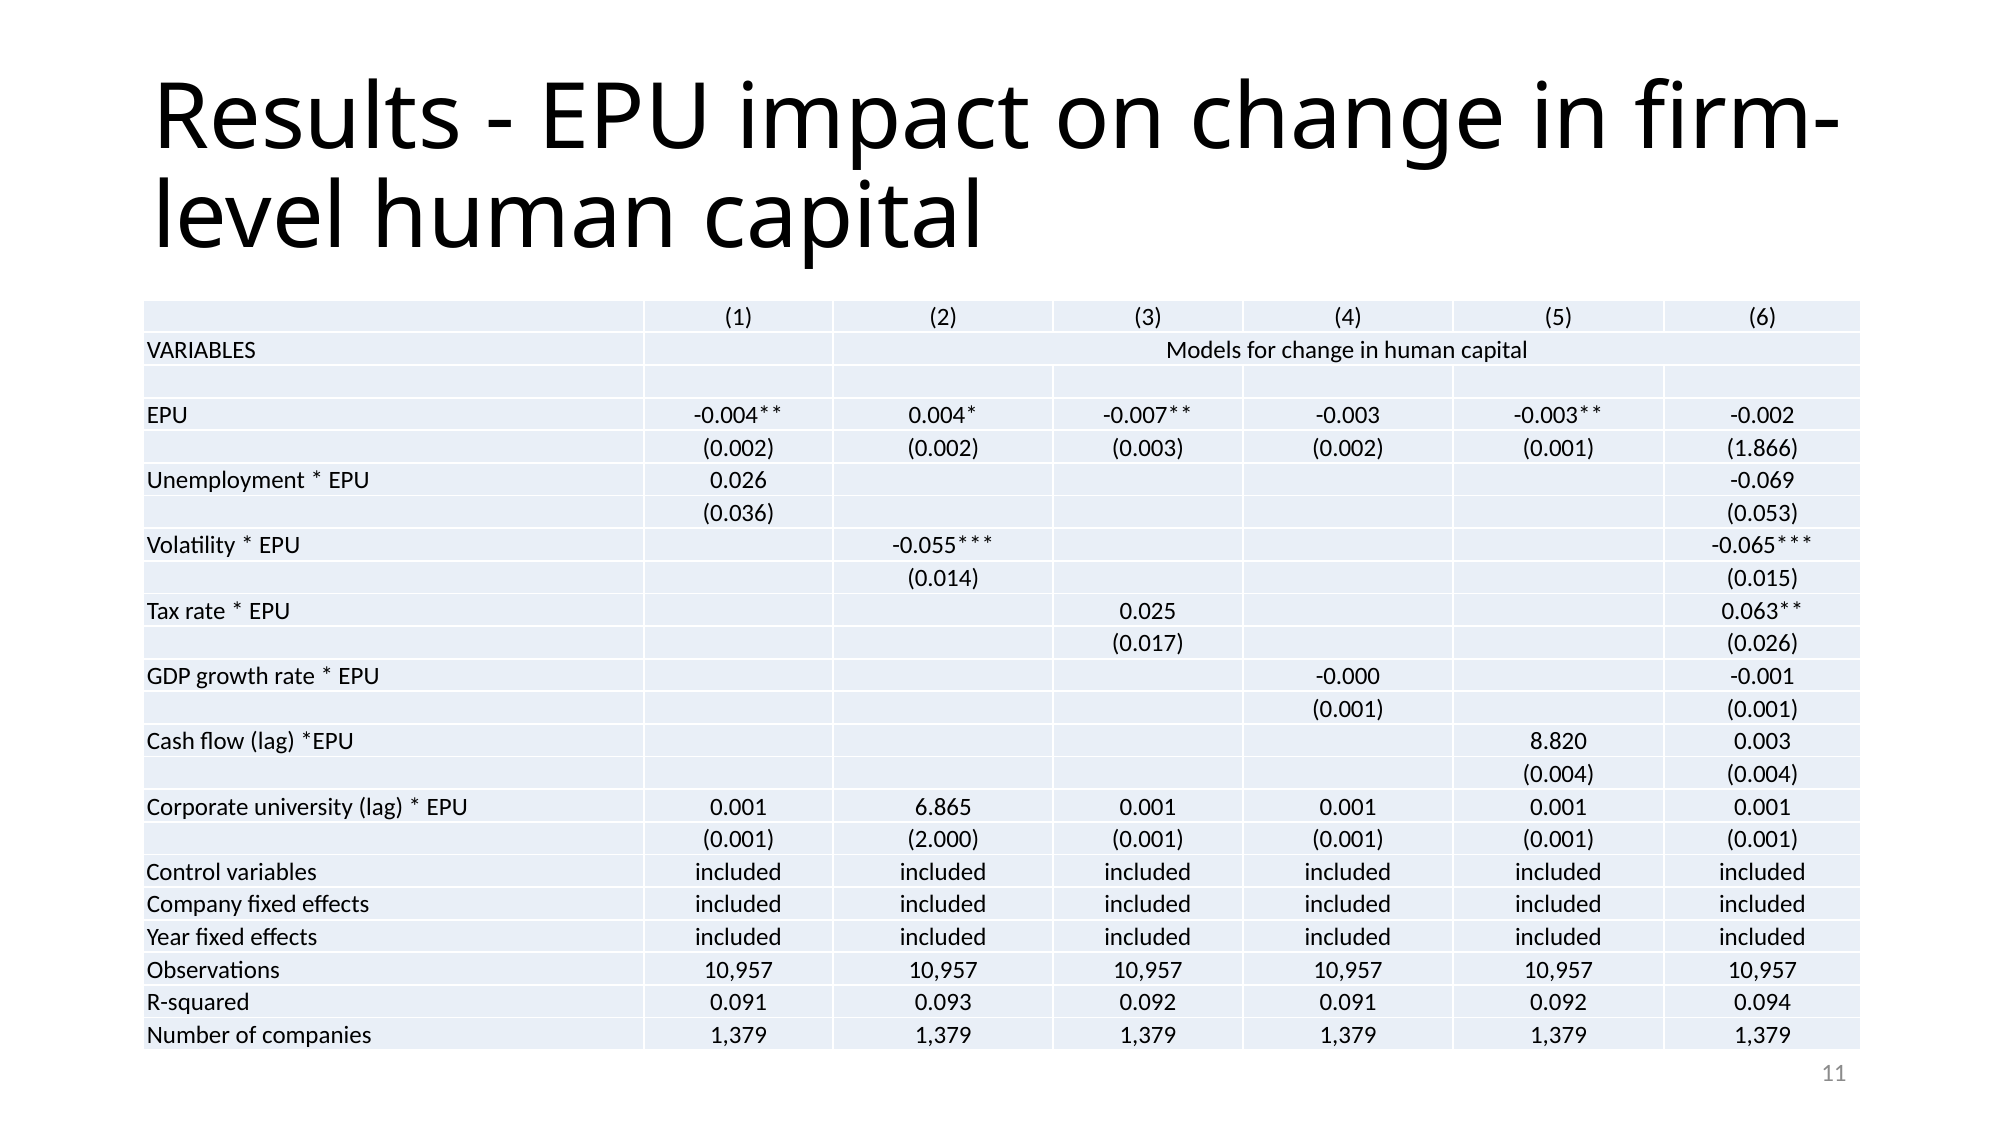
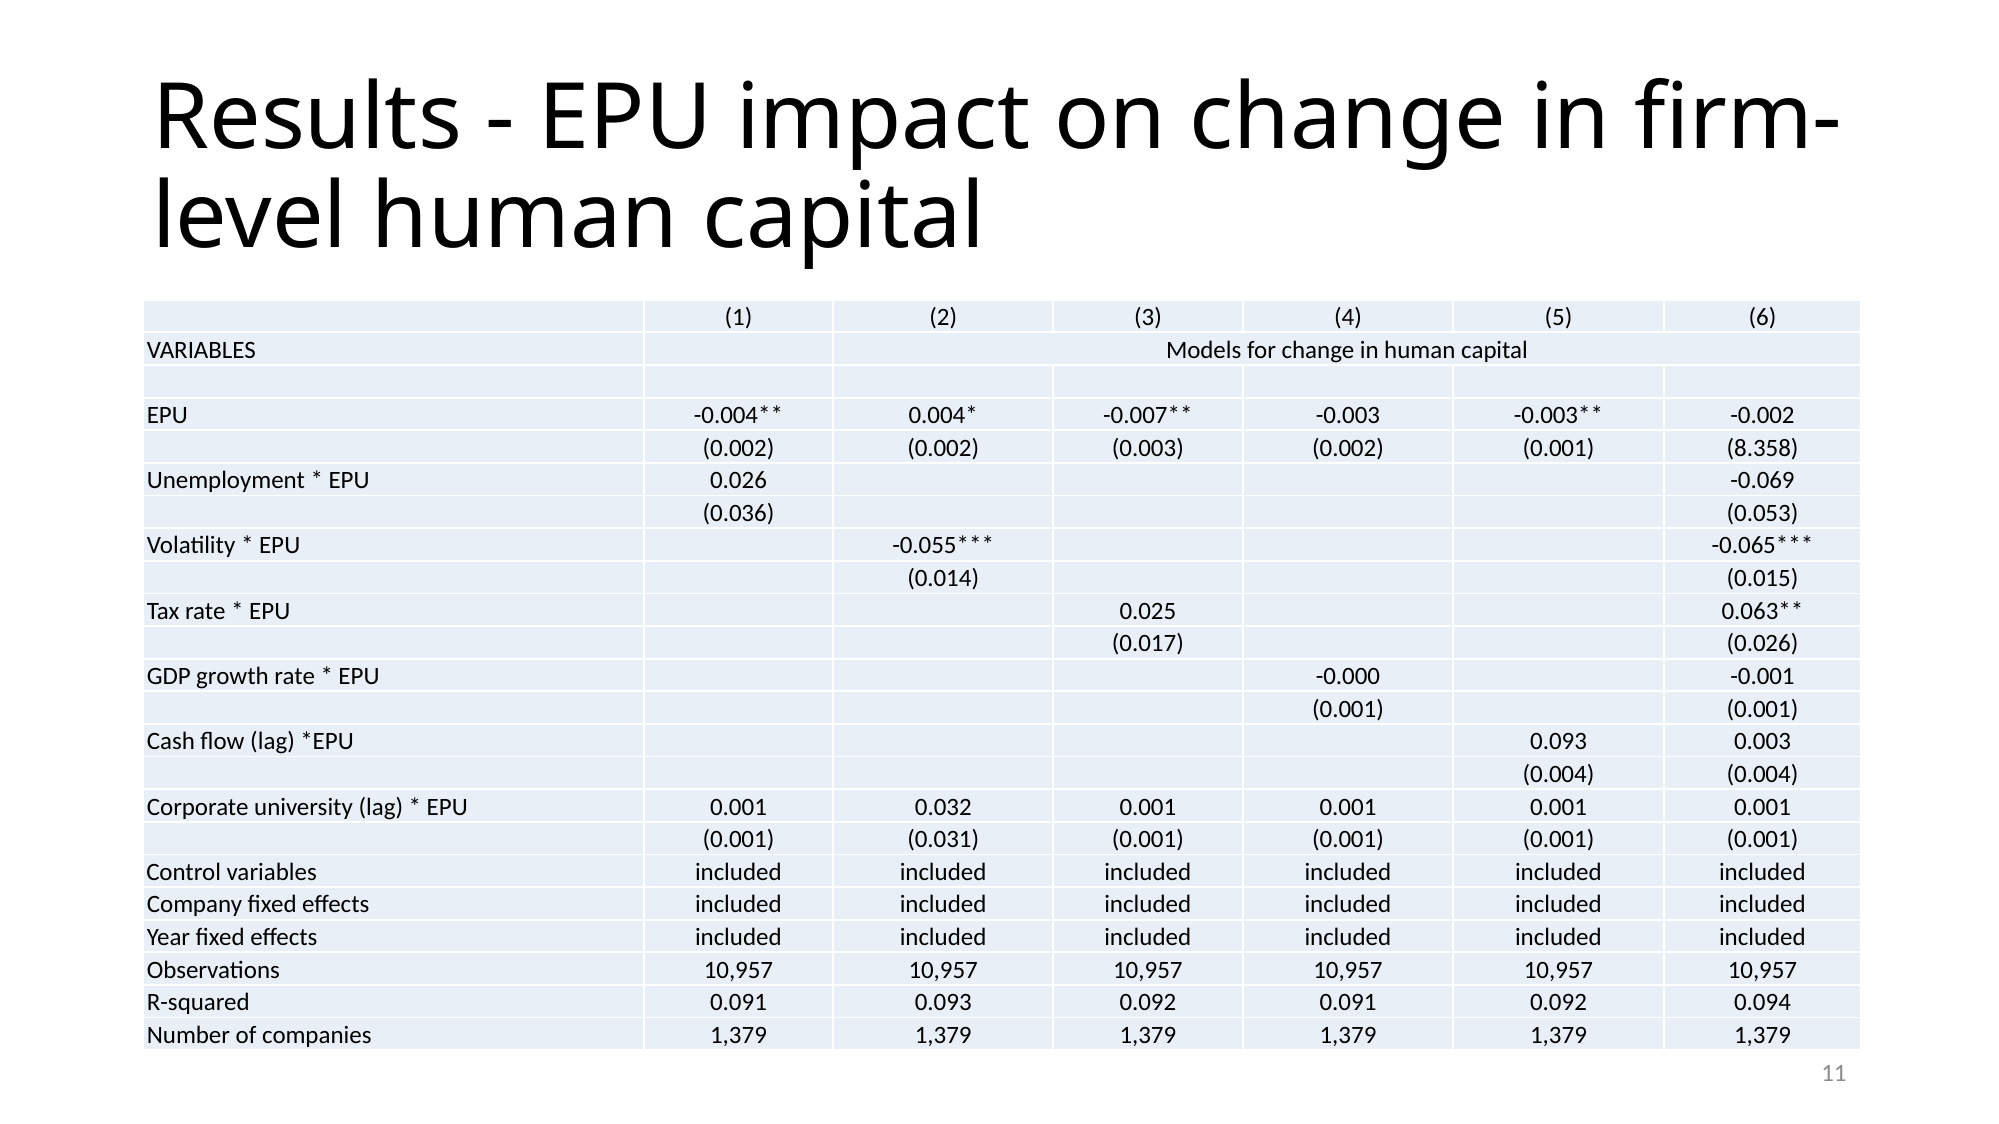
1.866: 1.866 -> 8.358
8.820 at (1559, 742): 8.820 -> 0.093
6.865: 6.865 -> 0.032
2.000: 2.000 -> 0.031
